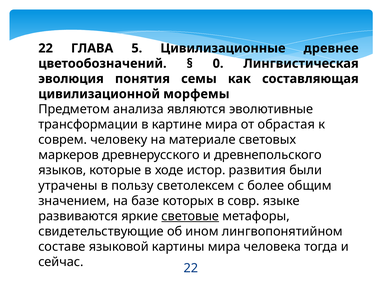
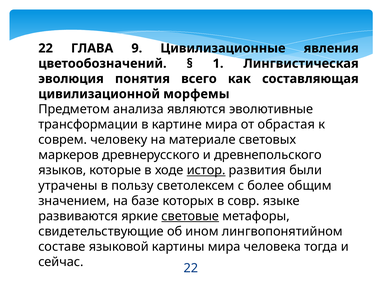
5: 5 -> 9
древнее: древнее -> явления
0: 0 -> 1
семы: семы -> всего
истор underline: none -> present
